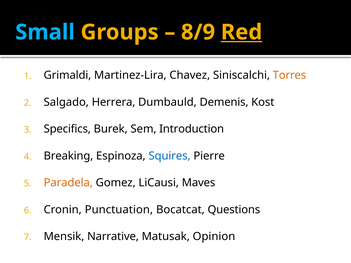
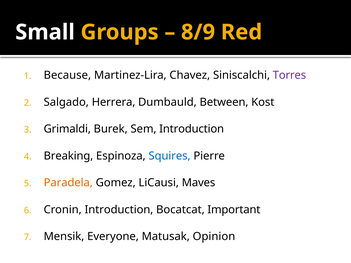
Small colour: light blue -> white
Red underline: present -> none
Grimaldi: Grimaldi -> Because
Torres colour: orange -> purple
Demenis: Demenis -> Between
Specifics: Specifics -> Grimaldi
Cronin Punctuation: Punctuation -> Introduction
Questions: Questions -> Important
Narrative: Narrative -> Everyone
